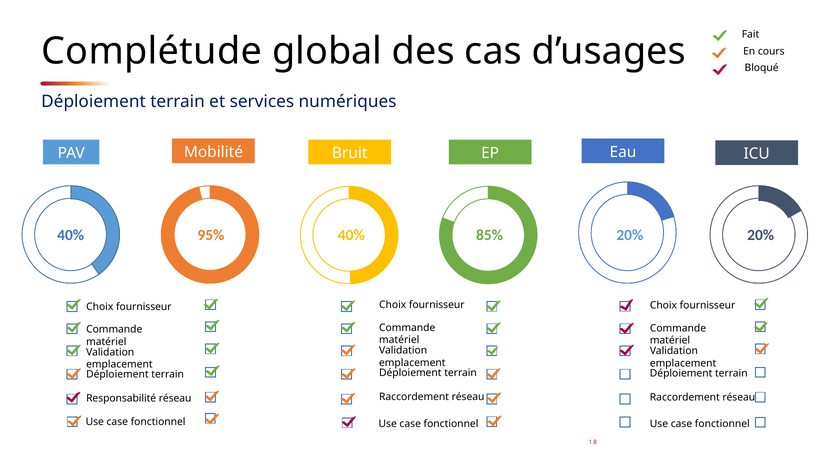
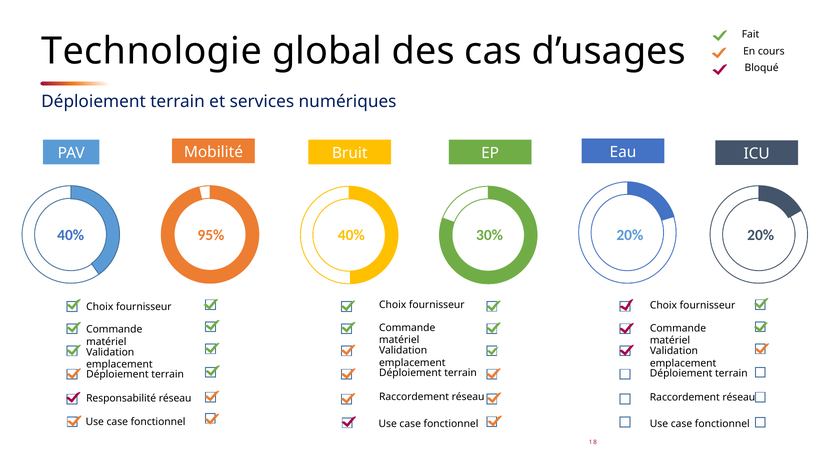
Complétude: Complétude -> Technologie
85%: 85% -> 30%
